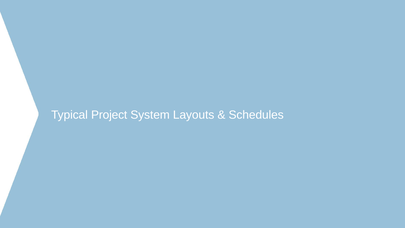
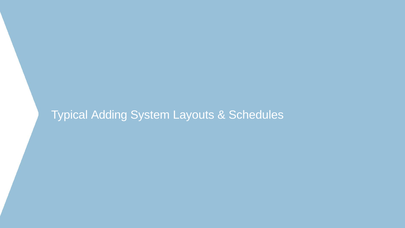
Project: Project -> Adding
